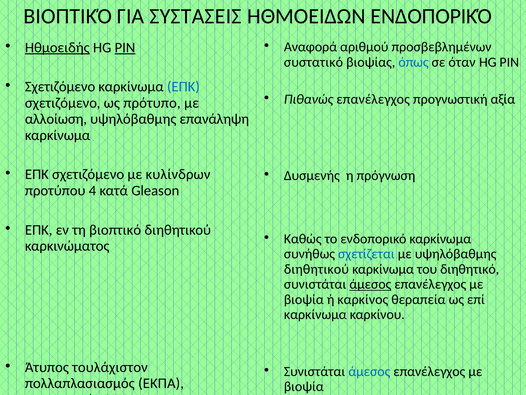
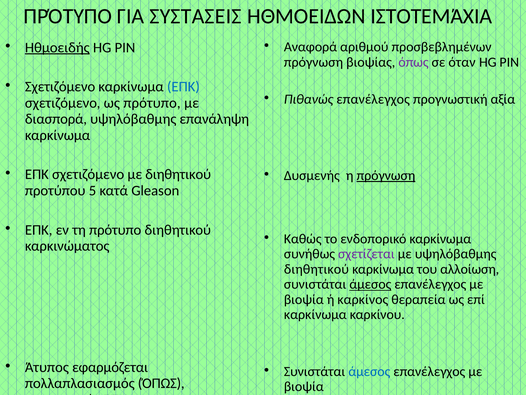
ΒΙΟΠΤΙΚΌ at (68, 16): ΒΙΟΠΤΙΚΌ -> ΠΡΌΤΥΠΟ
ΗΘΜΟΕΙΔΩΝ ΕΝΔΟΠΟΡΙΚΌ: ΕΝΔΟΠΟΡΙΚΌ -> ΙΣΤΟΤΕΜΆΧΙΑ
PIN at (125, 47) underline: present -> none
συστατικό at (313, 62): συστατικό -> πρόγνωση
όπως at (413, 62) colour: blue -> purple
αλλοίωση: αλλοίωση -> διασπορά
με κυλίνδρων: κυλίνδρων -> διηθητικού
πρόγνωση at (386, 175) underline: none -> present
4: 4 -> 5
τη βιοπτικό: βιοπτικό -> πρότυπο
σχετίζεται colour: blue -> purple
διηθητικό: διηθητικό -> αλλοίωση
τουλάχιστον: τουλάχιστον -> εφαρμόζεται
πολλαπλασιασμός ΕΚΠΑ: ΕΚΠΑ -> ΌΠΩΣ
